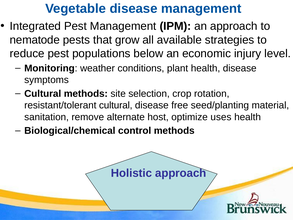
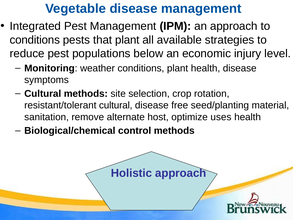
nematode at (35, 40): nematode -> conditions
that grow: grow -> plant
